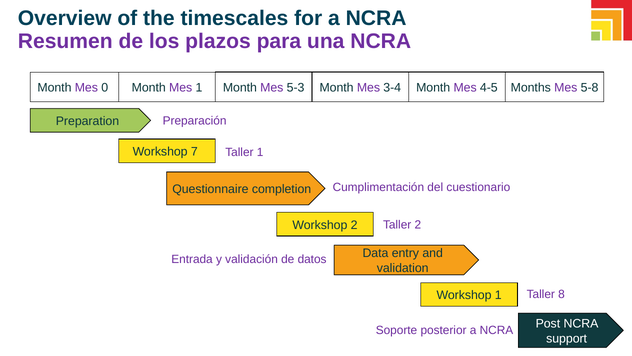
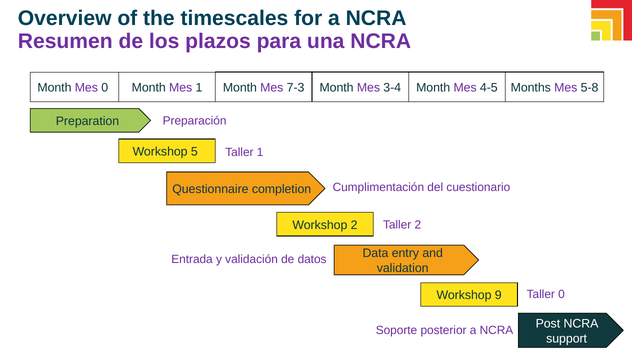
5-3: 5-3 -> 7-3
7: 7 -> 5
Taller 8: 8 -> 0
Workshop 1: 1 -> 9
